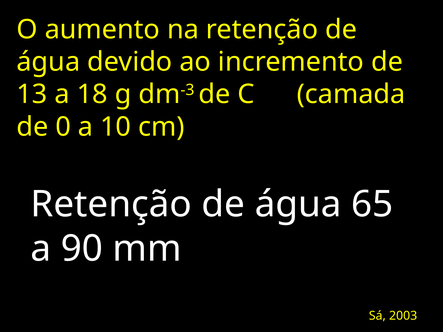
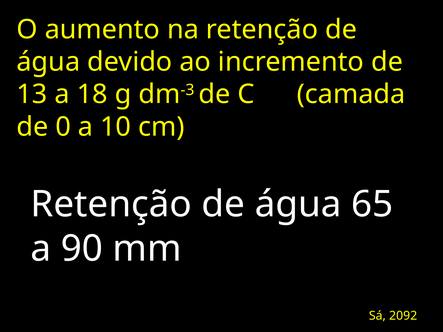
2003: 2003 -> 2092
